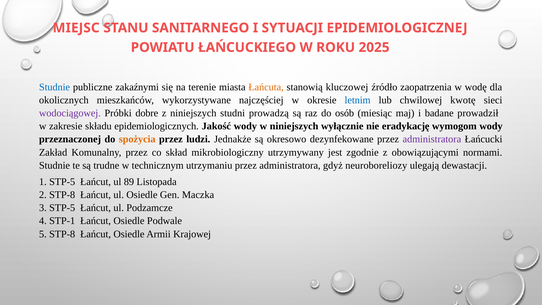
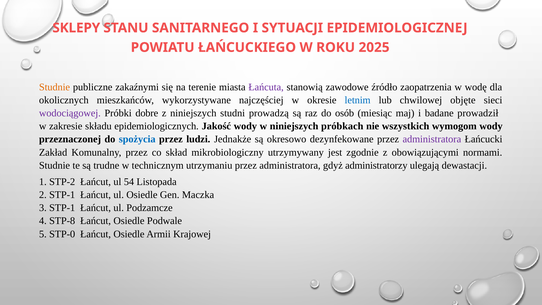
MIEJSC: MIEJSC -> SKLEPY
Studnie at (55, 87) colour: blue -> orange
Łańcuta colour: orange -> purple
kluczowej: kluczowej -> zawodowe
kwotę: kwotę -> objęte
wyłącznie: wyłącznie -> próbkach
eradykację: eradykację -> wszystkich
spożycia colour: orange -> blue
neuroboreliozy: neuroboreliozy -> administratorzy
1 STP-5: STP-5 -> STP-2
89: 89 -> 54
2 STP-8: STP-8 -> STP-1
3 STP-5: STP-5 -> STP-1
STP-1: STP-1 -> STP-8
5 STP-8: STP-8 -> STP-0
